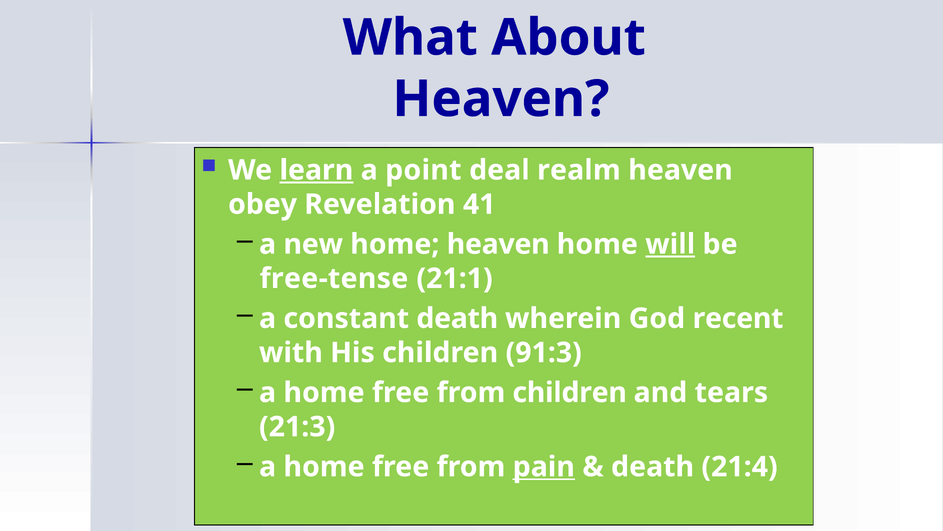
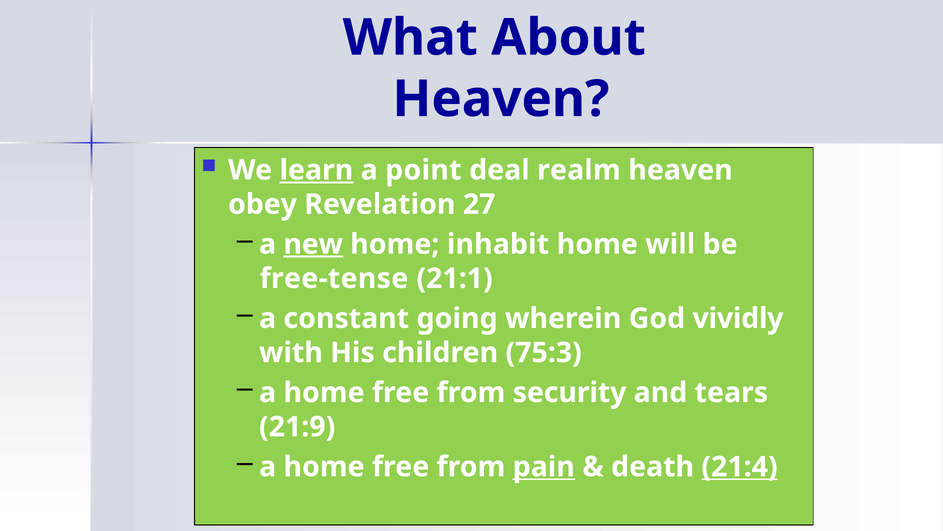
41: 41 -> 27
new underline: none -> present
home heaven: heaven -> inhabit
will underline: present -> none
constant death: death -> going
recent: recent -> vividly
91:3: 91:3 -> 75:3
from children: children -> security
21:3: 21:3 -> 21:9
21:4 underline: none -> present
